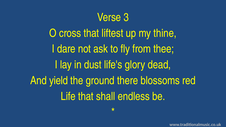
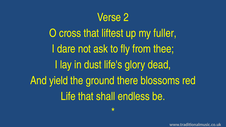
3: 3 -> 2
thine: thine -> fuller
